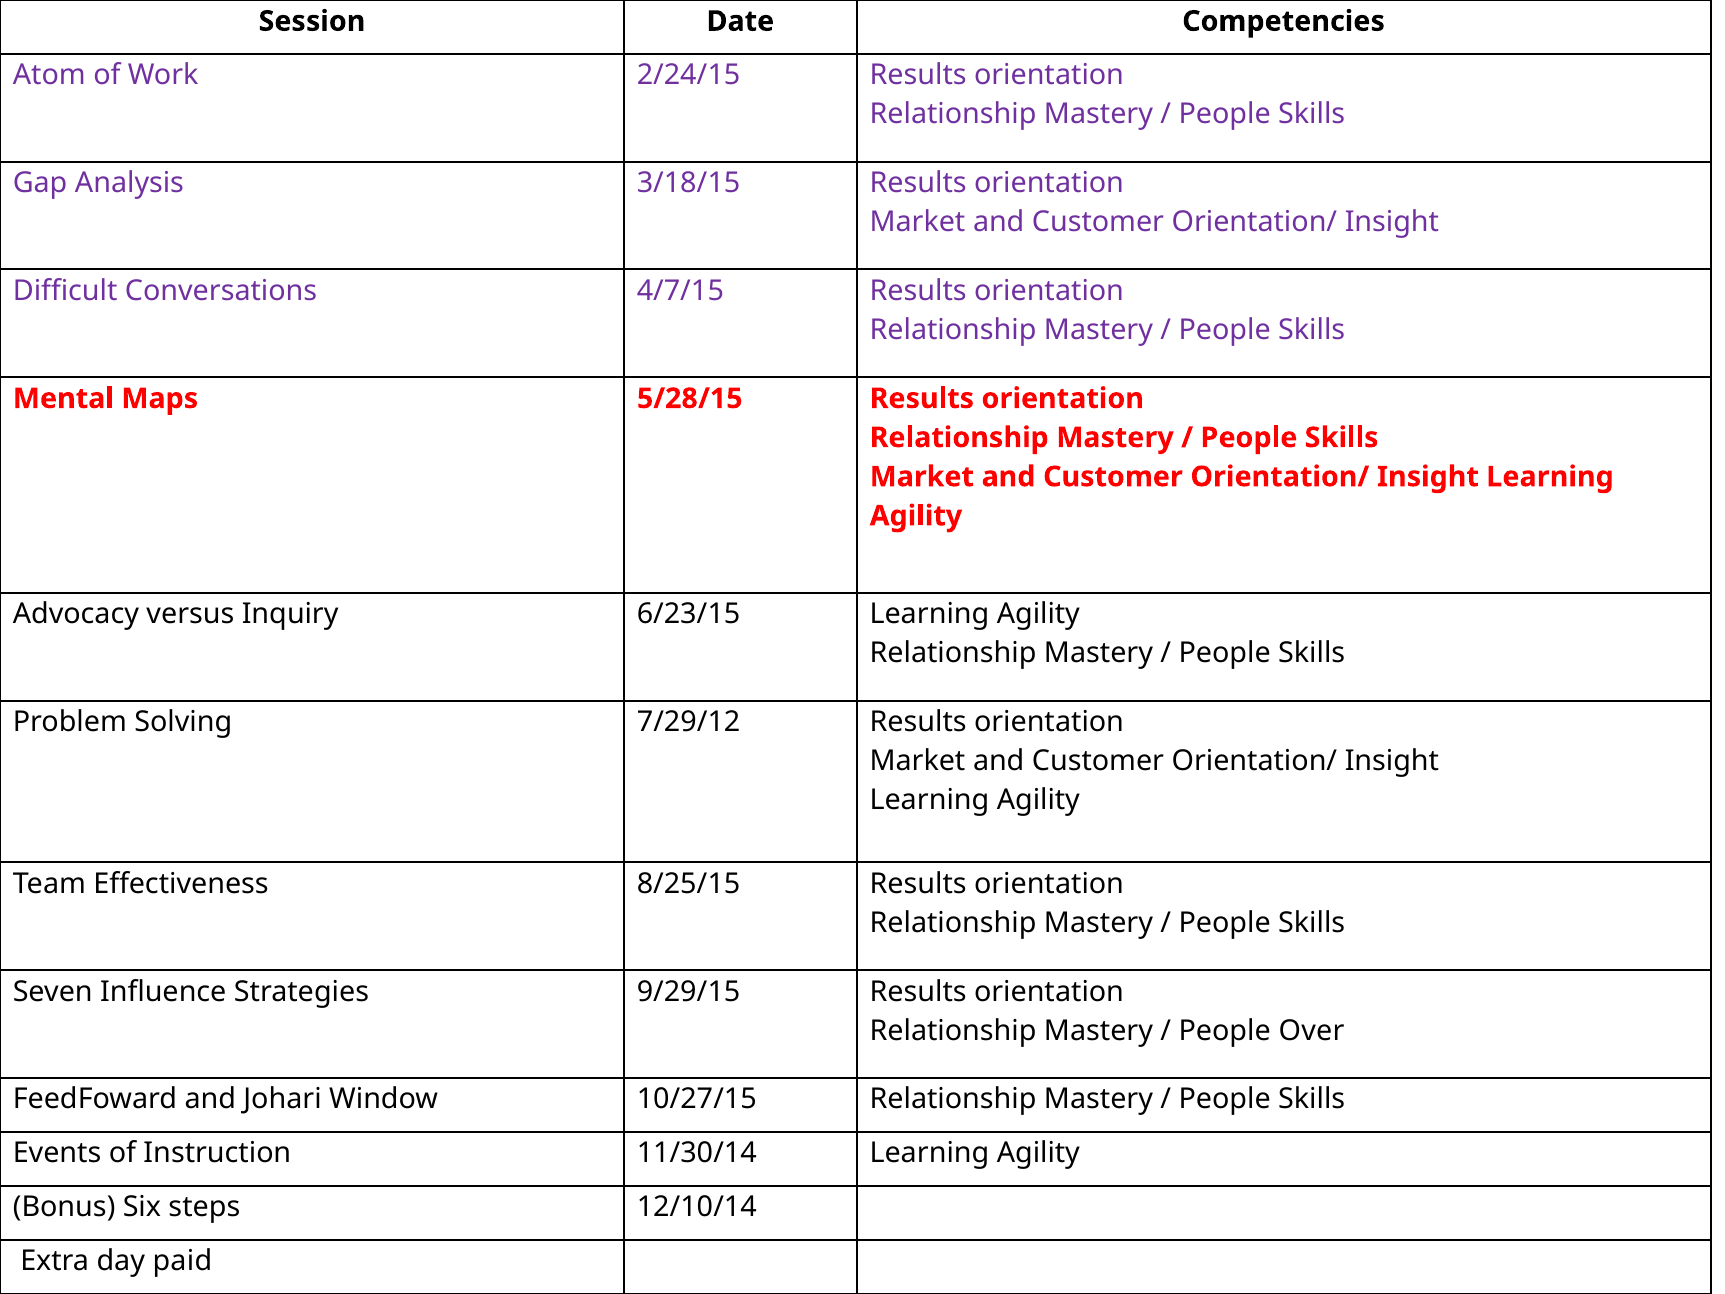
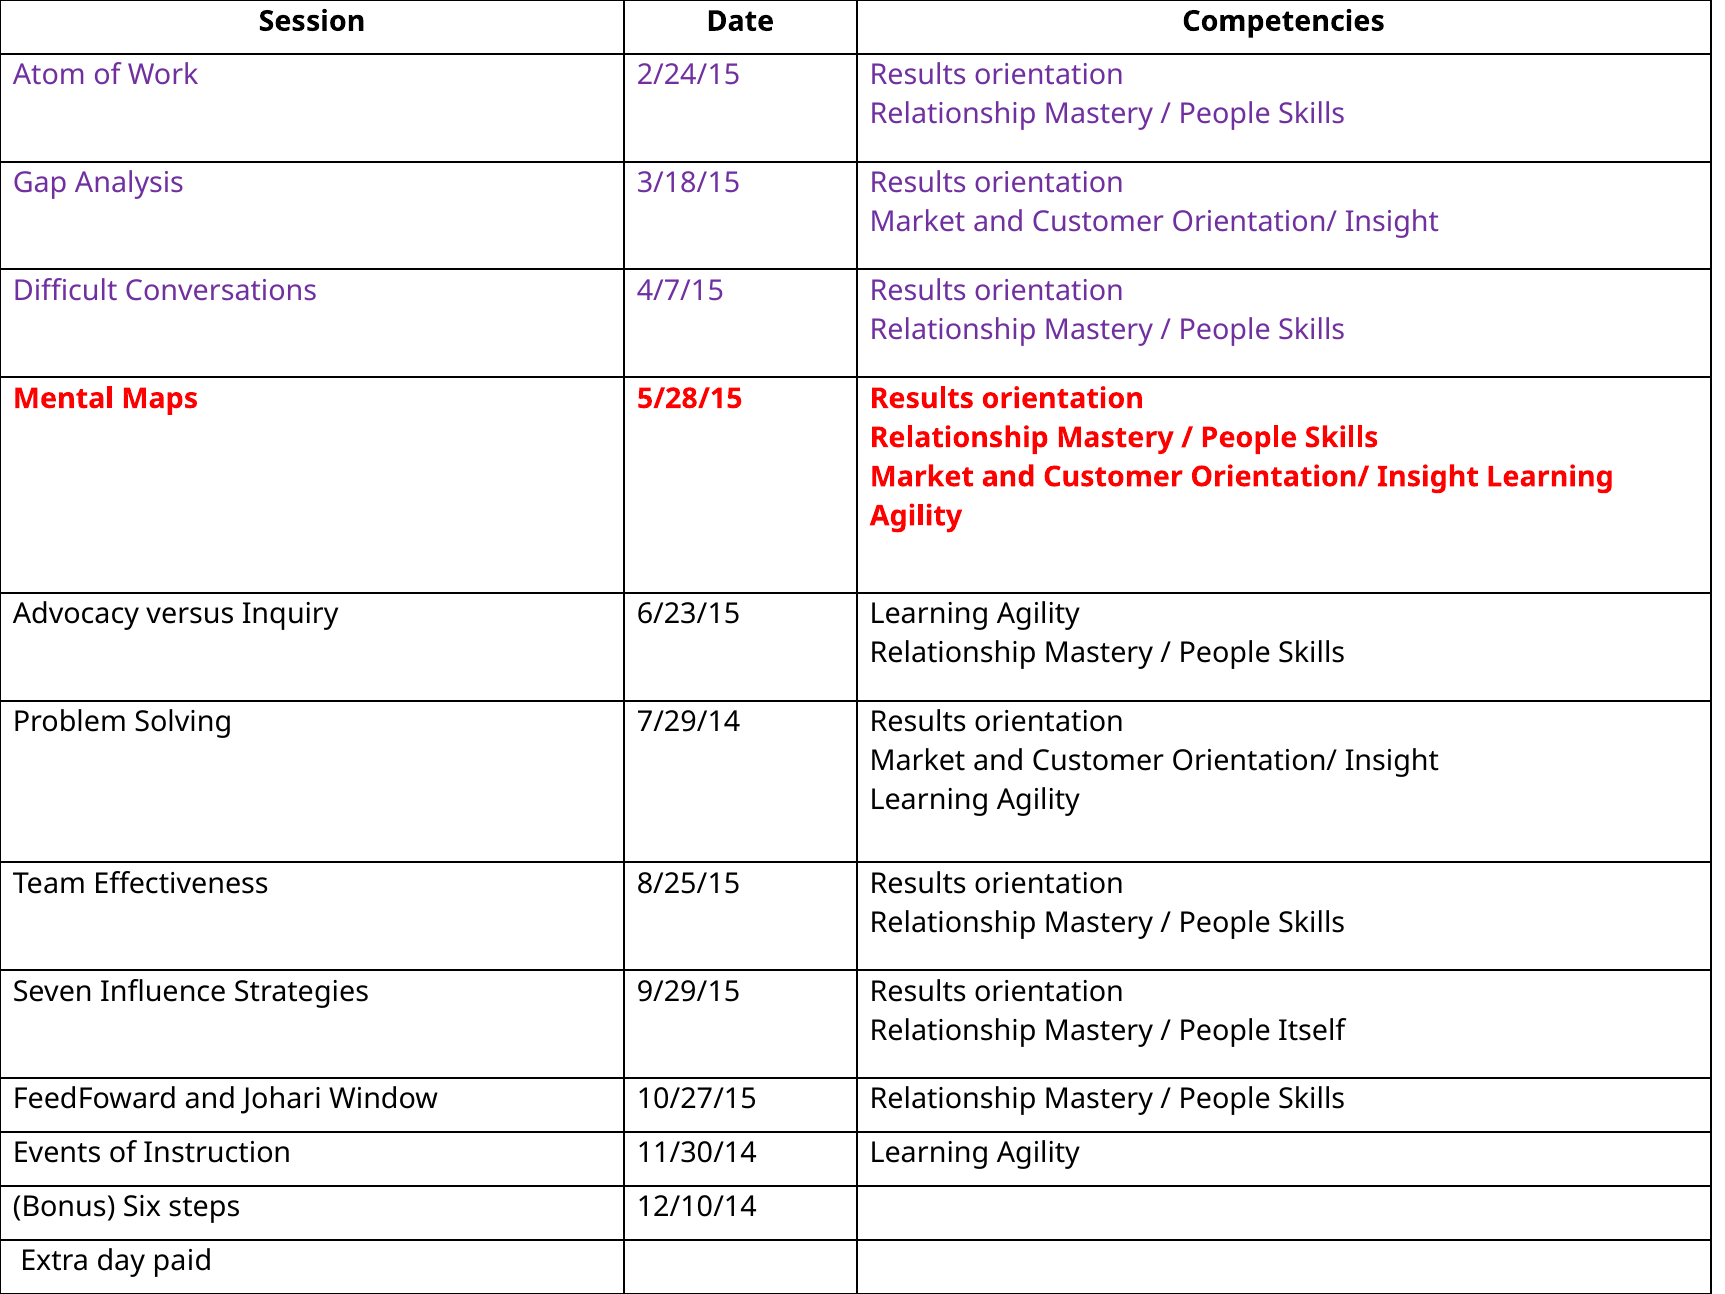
7/29/12: 7/29/12 -> 7/29/14
Over: Over -> Itself
